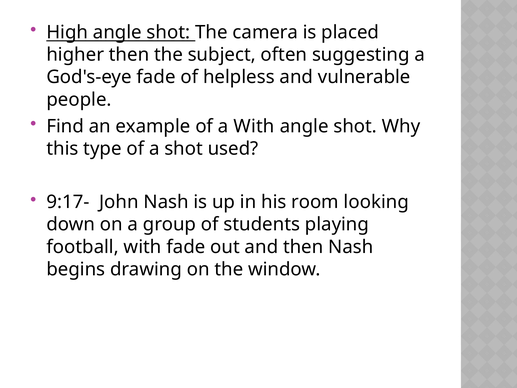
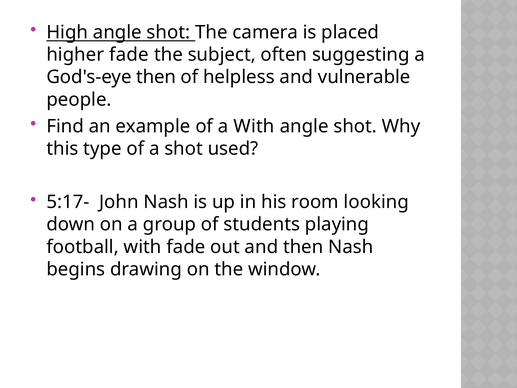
higher then: then -> fade
God's-eye fade: fade -> then
9:17-: 9:17- -> 5:17-
